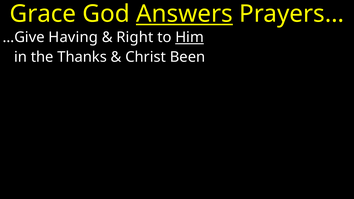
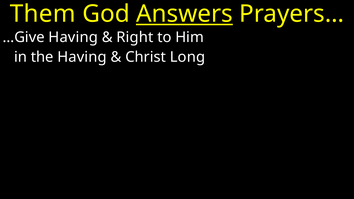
Grace: Grace -> Them
Him underline: present -> none
the Thanks: Thanks -> Having
Been: Been -> Long
